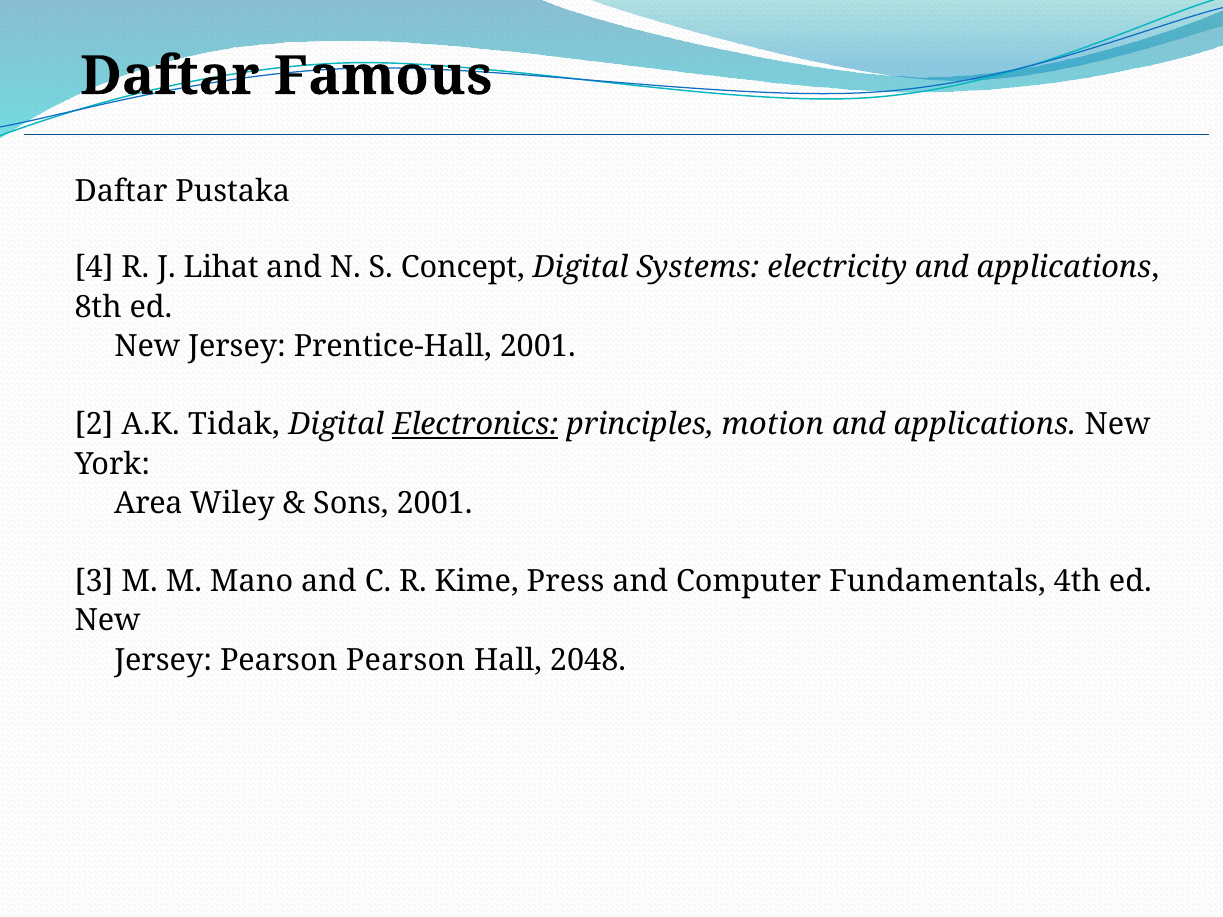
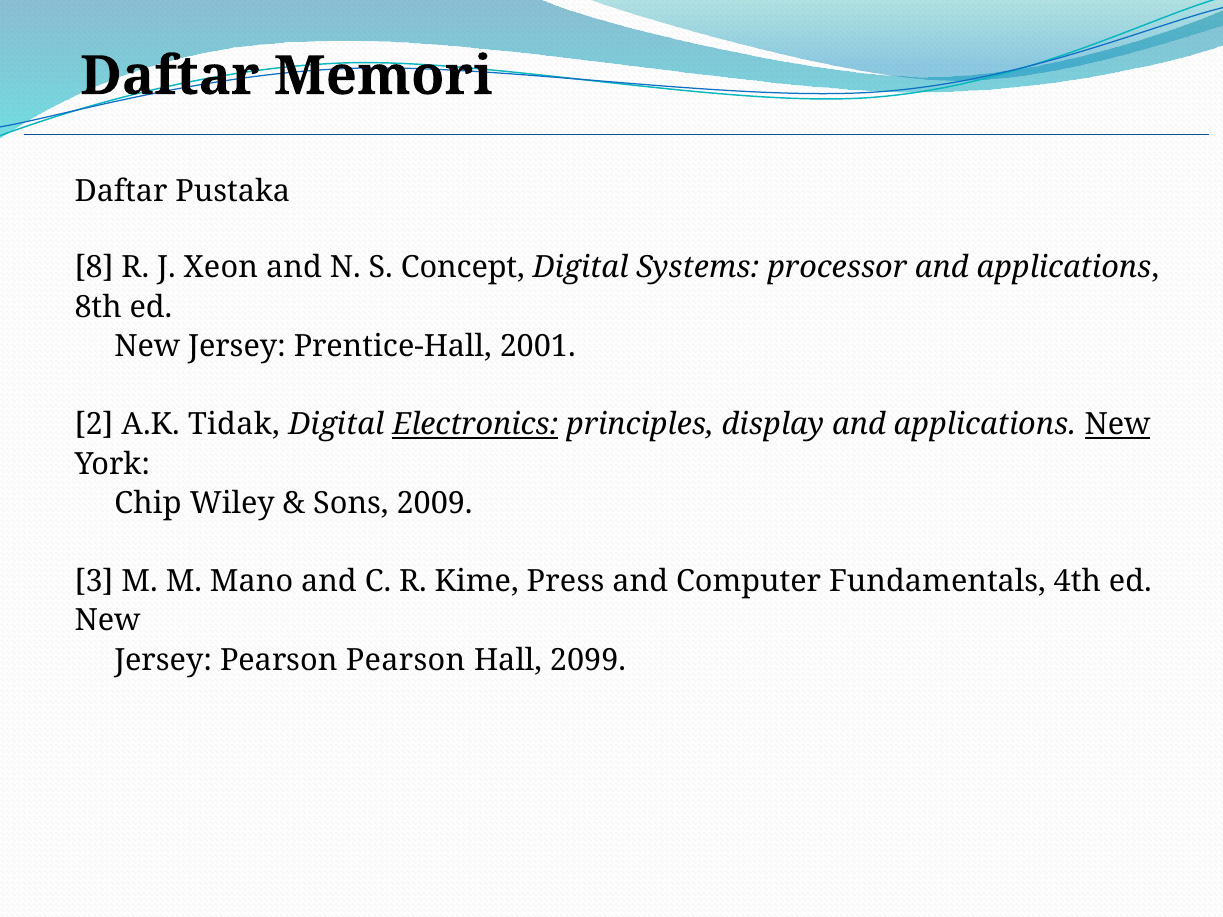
Famous: Famous -> Memori
4: 4 -> 8
Lihat: Lihat -> Xeon
electricity: electricity -> processor
motion: motion -> display
New at (1118, 425) underline: none -> present
Area: Area -> Chip
Sons 2001: 2001 -> 2009
2048: 2048 -> 2099
